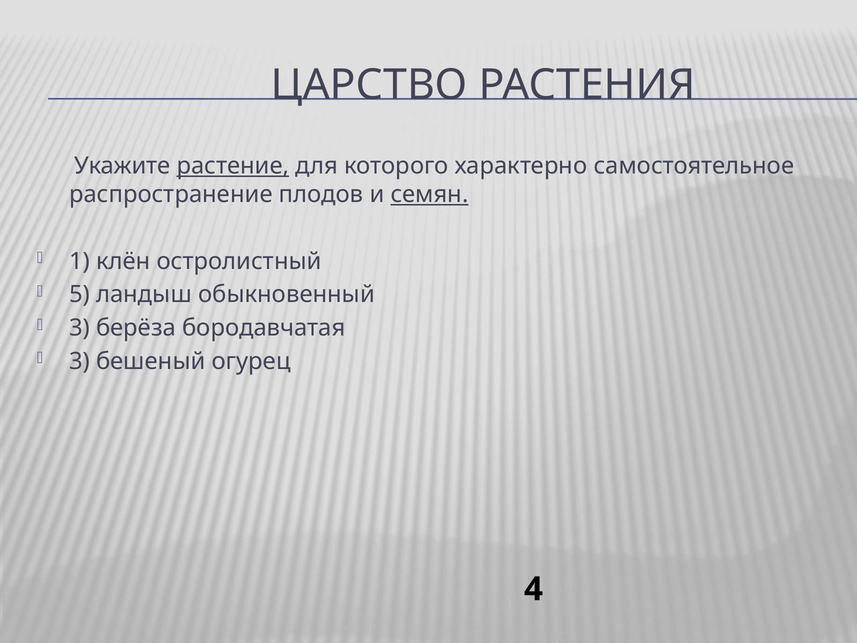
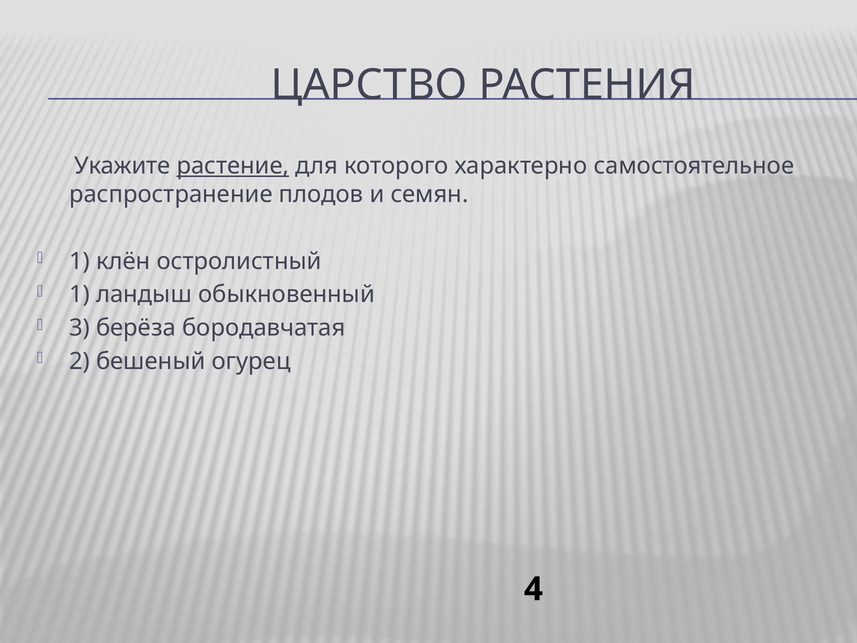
семян underline: present -> none
5 at (80, 294): 5 -> 1
3 at (80, 361): 3 -> 2
